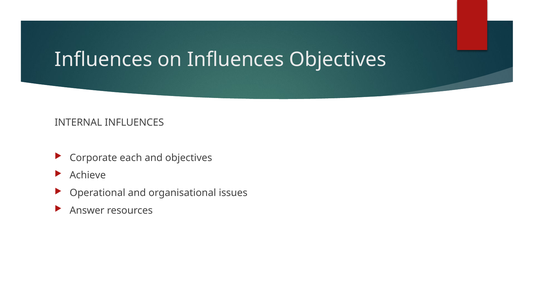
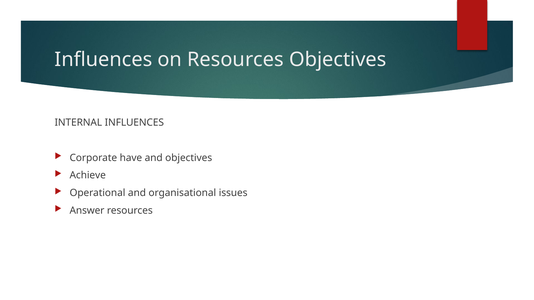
on Influences: Influences -> Resources
each: each -> have
